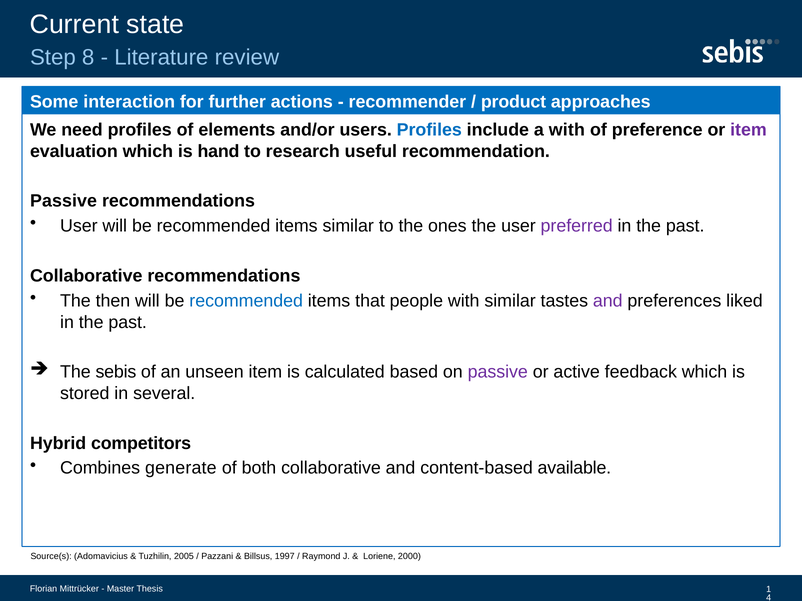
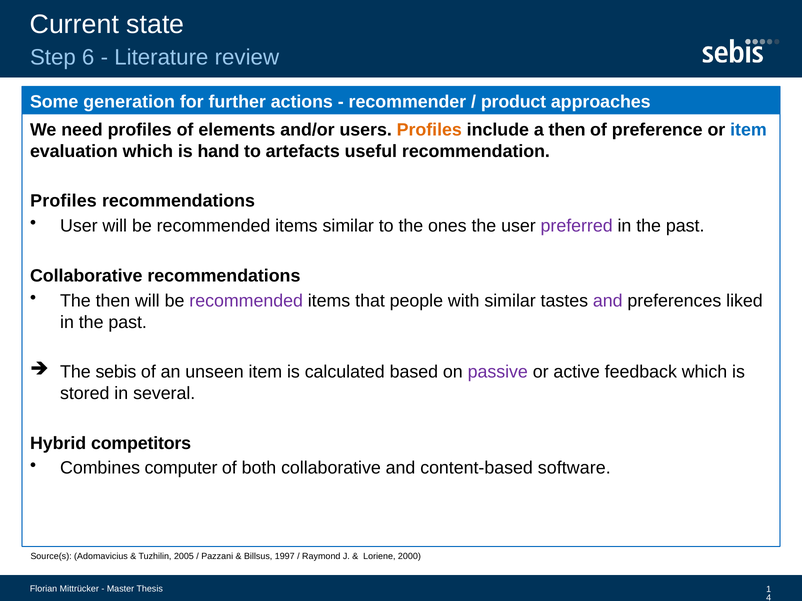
8: 8 -> 6
interaction: interaction -> generation
Profiles at (429, 130) colour: blue -> orange
a with: with -> then
item at (748, 130) colour: purple -> blue
research: research -> artefacts
Passive at (64, 201): Passive -> Profiles
recommended at (246, 301) colour: blue -> purple
generate: generate -> computer
available: available -> software
